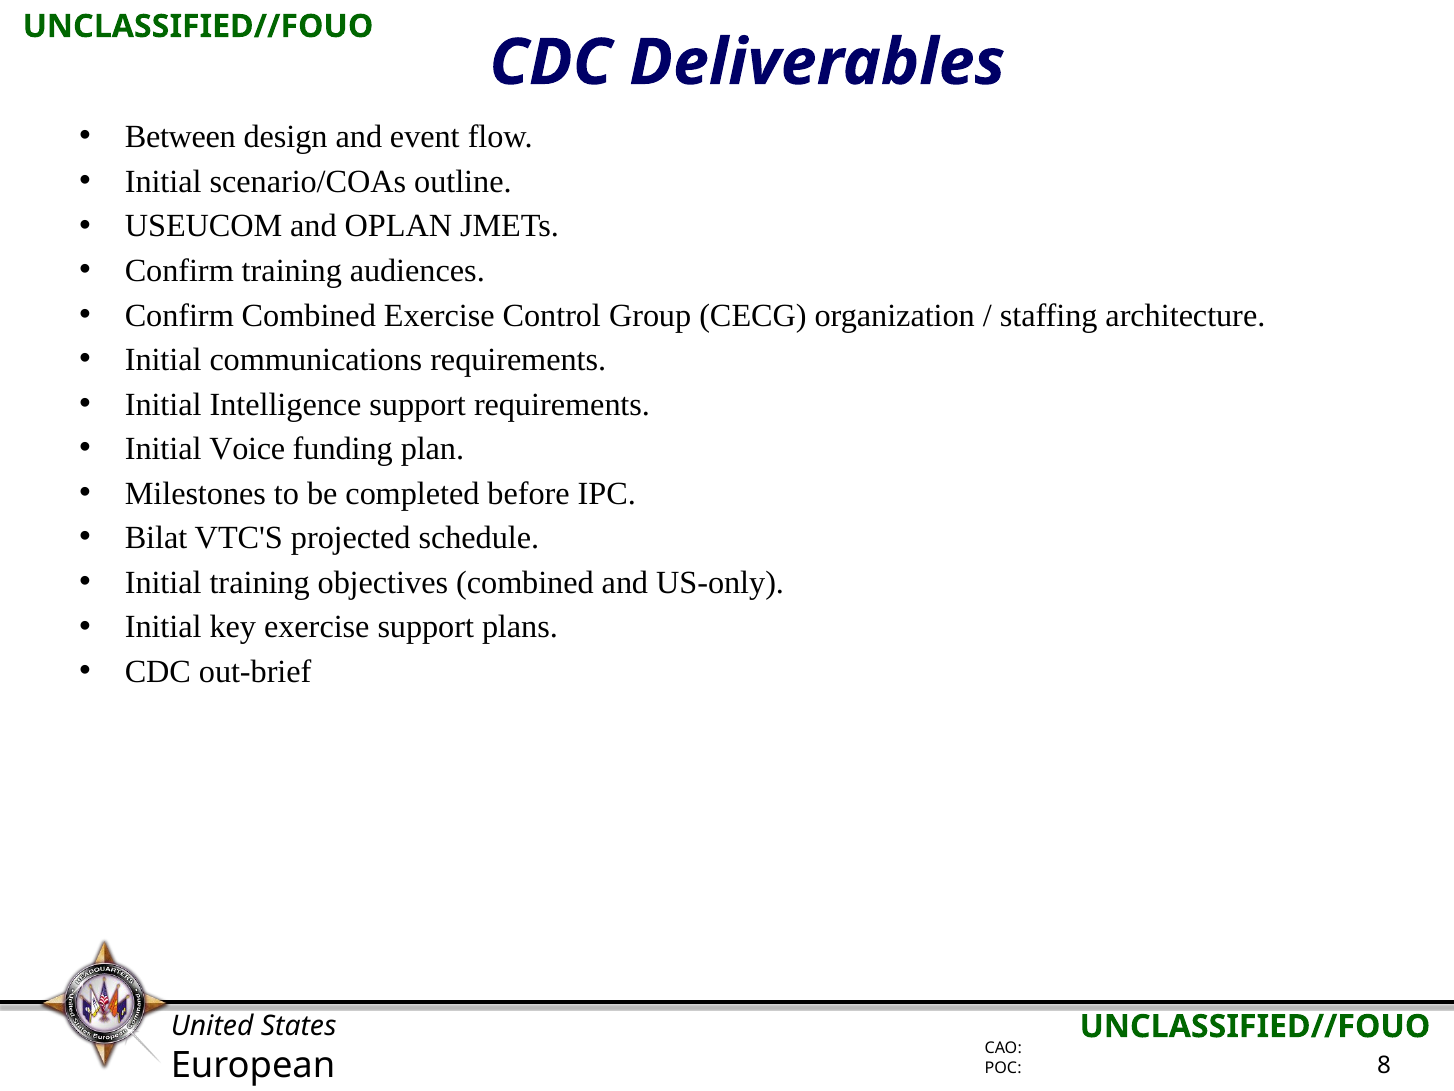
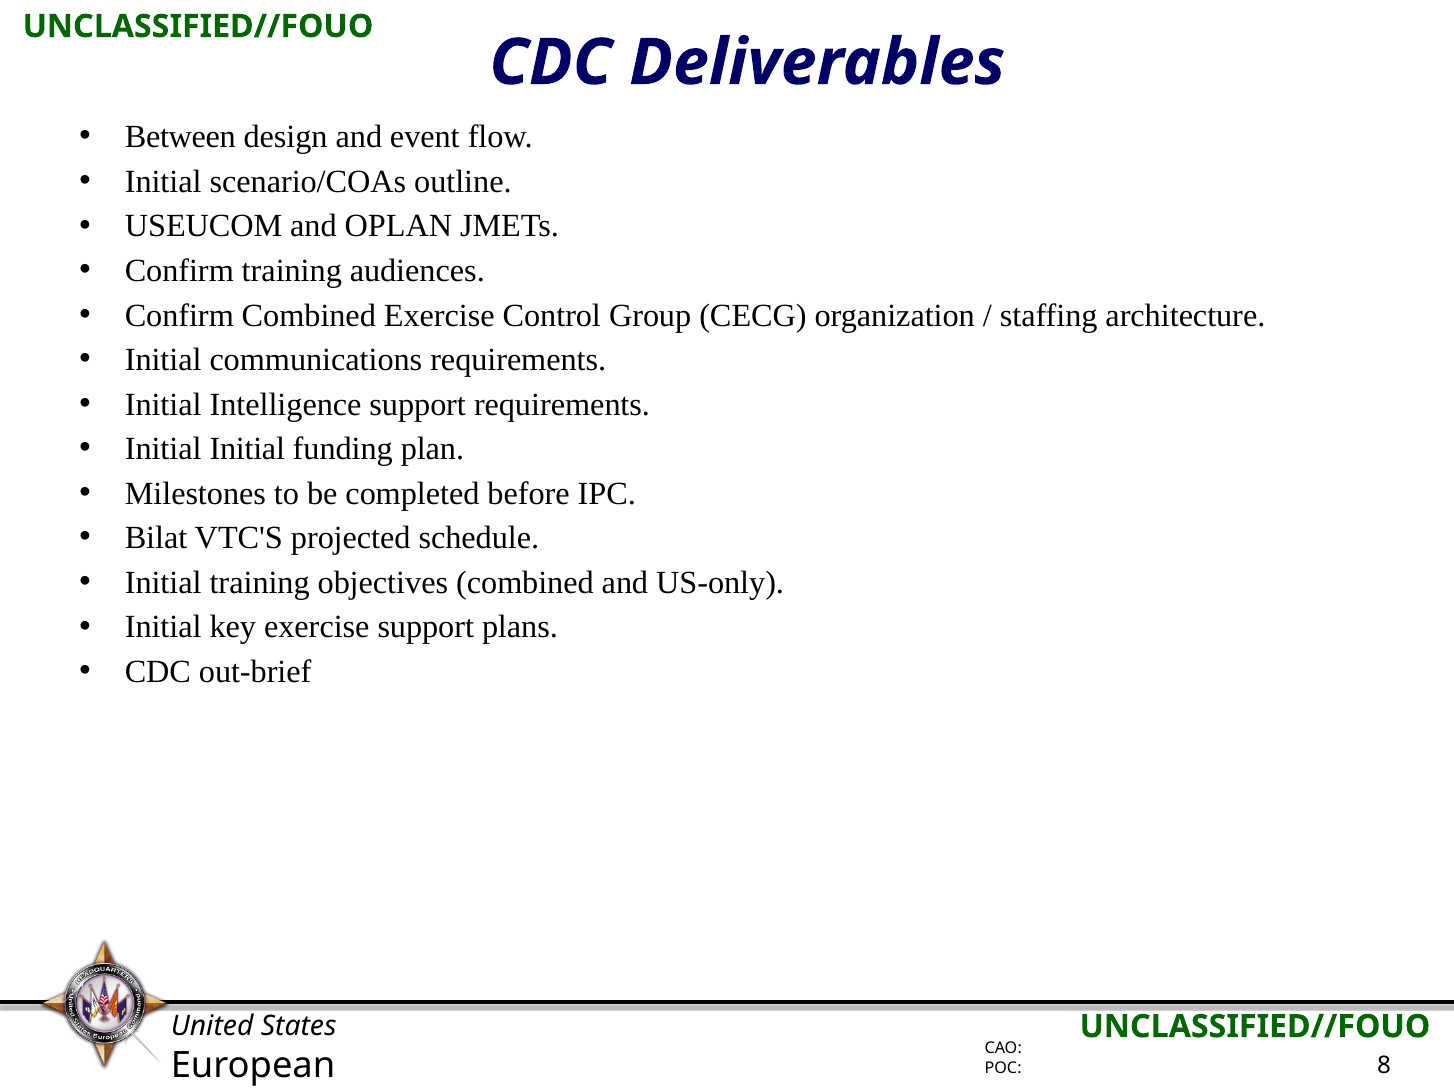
Initial Voice: Voice -> Initial
